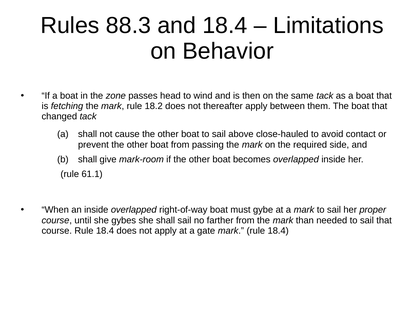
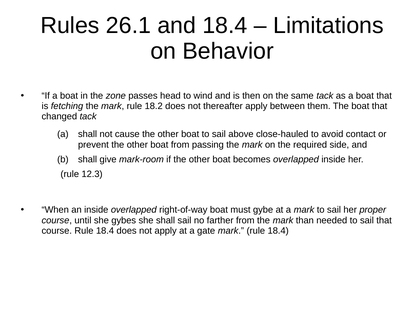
88.3: 88.3 -> 26.1
61.1: 61.1 -> 12.3
